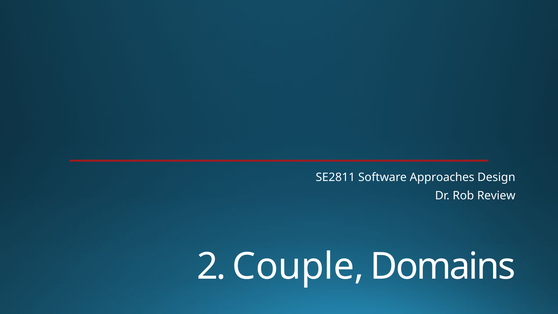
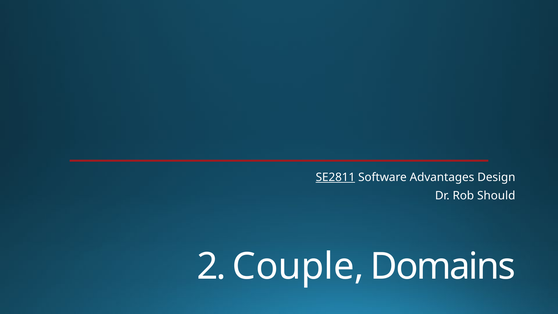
SE2811 underline: none -> present
Approaches: Approaches -> Advantages
Review: Review -> Should
